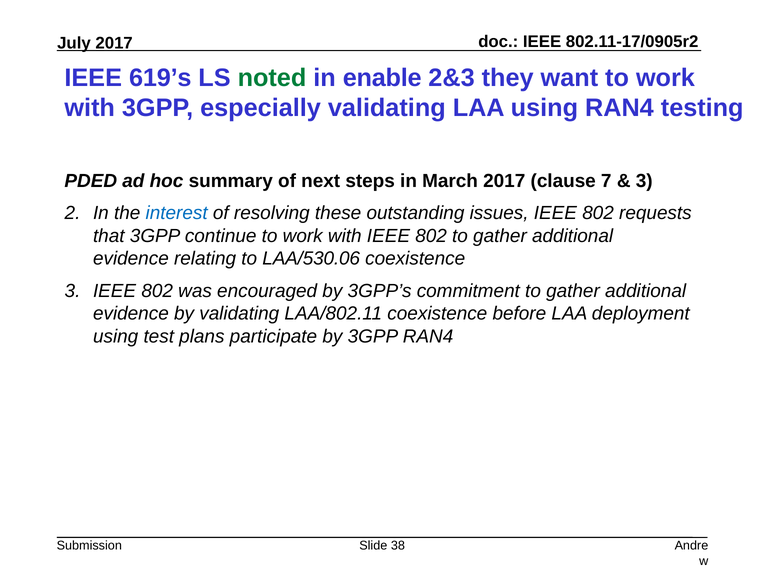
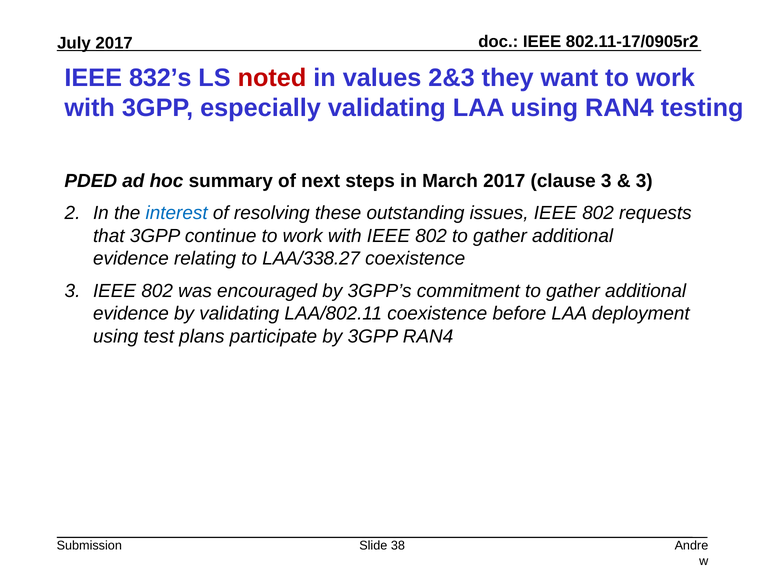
619’s: 619’s -> 832’s
noted colour: green -> red
enable: enable -> values
clause 7: 7 -> 3
LAA/530.06: LAA/530.06 -> LAA/338.27
